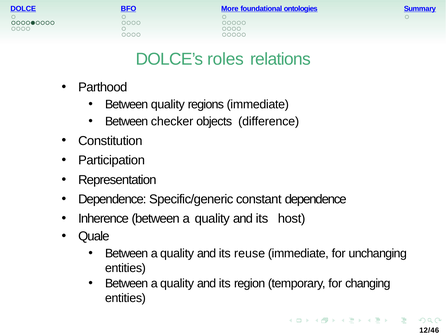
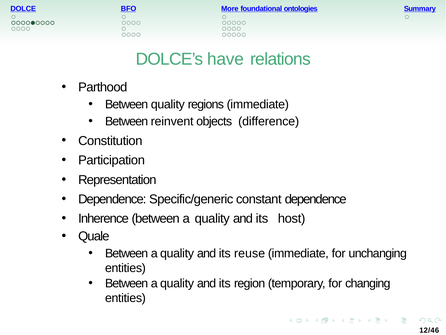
roles: roles -> have
checker: checker -> reinvent
